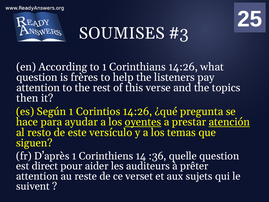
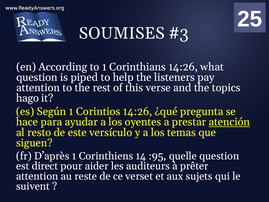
frères: frères -> piped
then: then -> hago
oyentes underline: present -> none
:36: :36 -> :95
